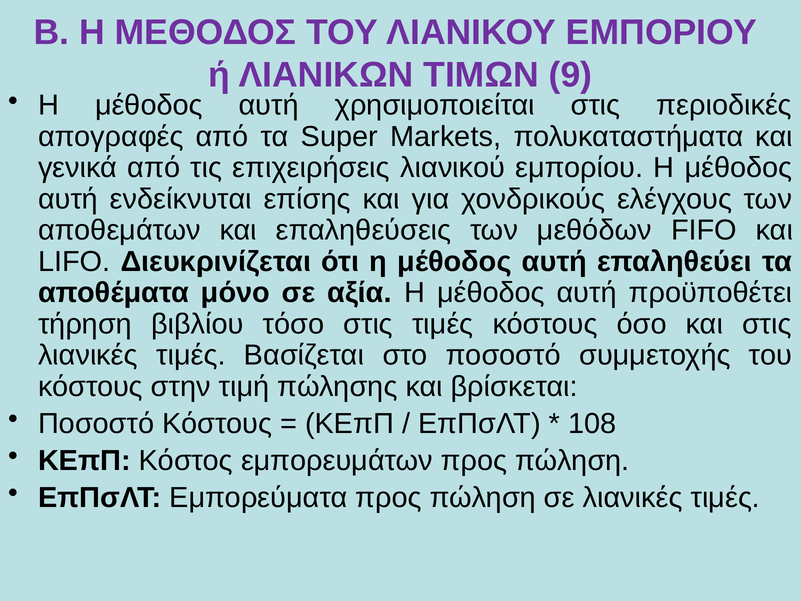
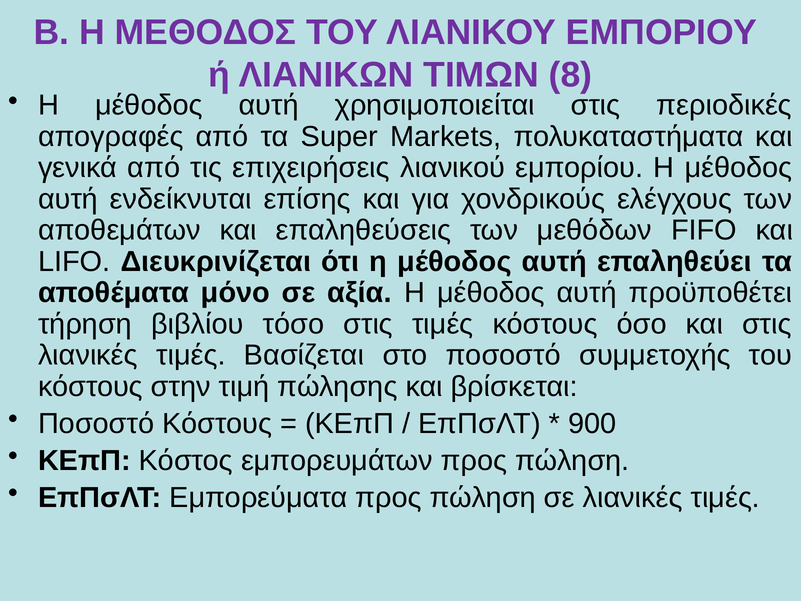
9: 9 -> 8
108: 108 -> 900
